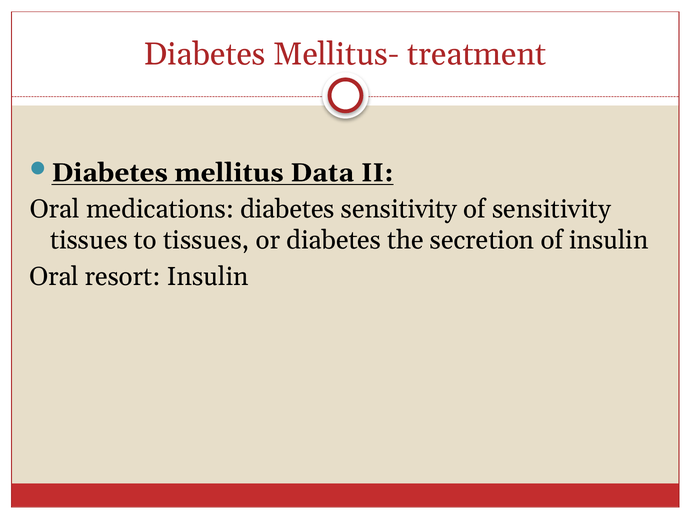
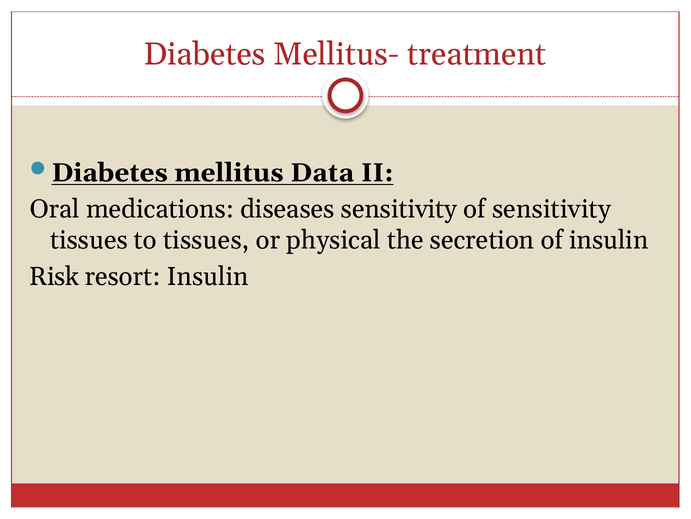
medications diabetes: diabetes -> diseases
or diabetes: diabetes -> physical
Oral at (54, 276): Oral -> Risk
